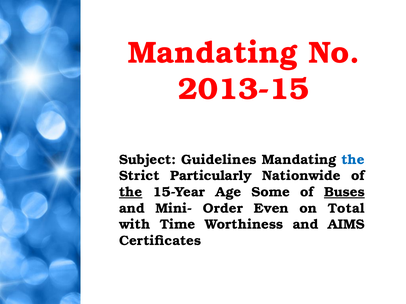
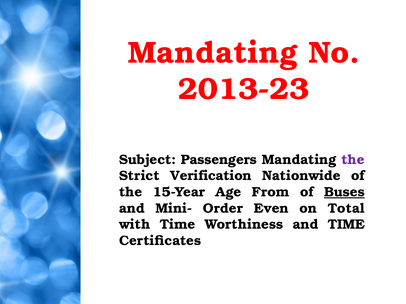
2013-15: 2013-15 -> 2013-23
Guidelines: Guidelines -> Passengers
the at (353, 160) colour: blue -> purple
Particularly: Particularly -> Verification
the at (131, 192) underline: present -> none
Some: Some -> From
and AIMS: AIMS -> TIME
